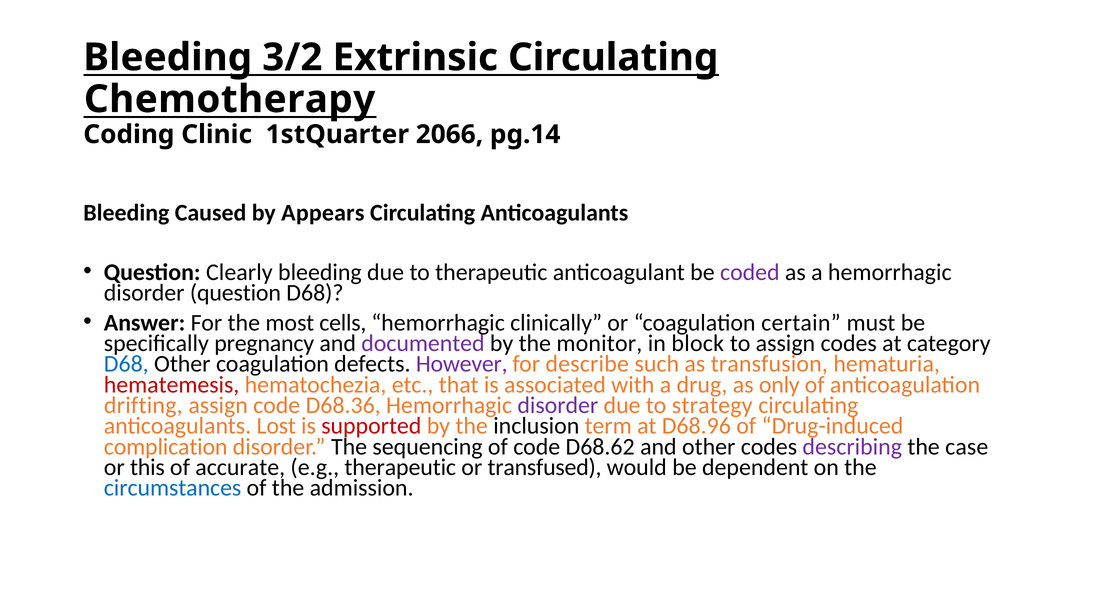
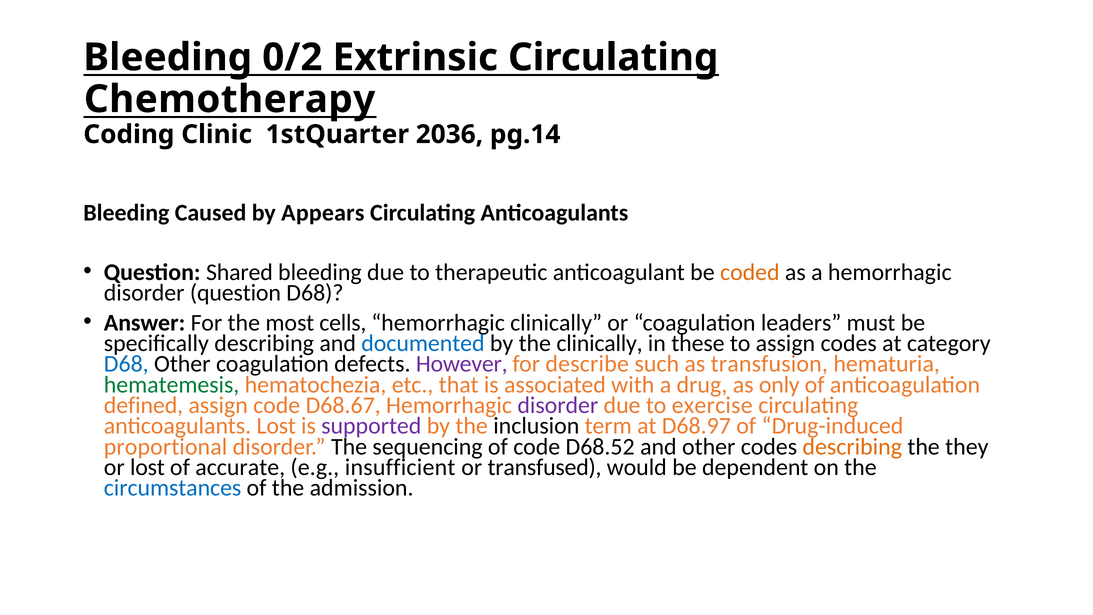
3/2: 3/2 -> 0/2
2066: 2066 -> 2036
Clearly: Clearly -> Shared
coded colour: purple -> orange
certain: certain -> leaders
specifically pregnancy: pregnancy -> describing
documented colour: purple -> blue
the monitor: monitor -> clinically
block: block -> these
hematemesis colour: red -> green
drifting: drifting -> defined
D68.36: D68.36 -> D68.67
strategy: strategy -> exercise
supported colour: red -> purple
D68.96: D68.96 -> D68.97
complication: complication -> proportional
D68.62: D68.62 -> D68.52
describing at (852, 446) colour: purple -> orange
case: case -> they
or this: this -> lost
e.g therapeutic: therapeutic -> insufficient
